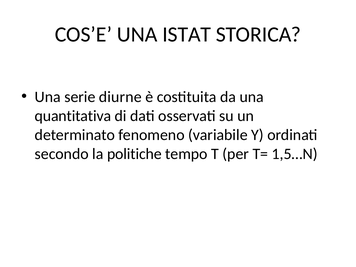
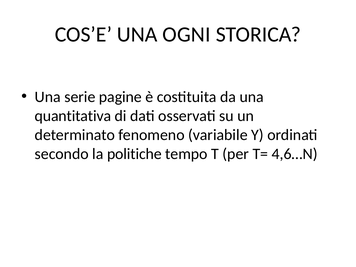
ISTAT: ISTAT -> OGNI
diurne: diurne -> pagine
1,5…N: 1,5…N -> 4,6…N
